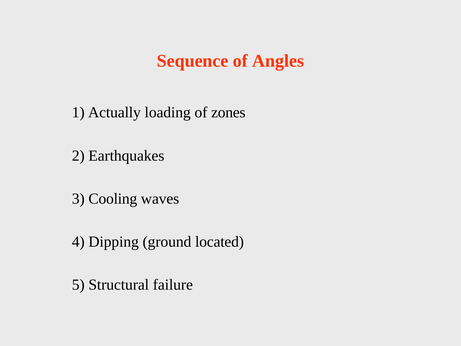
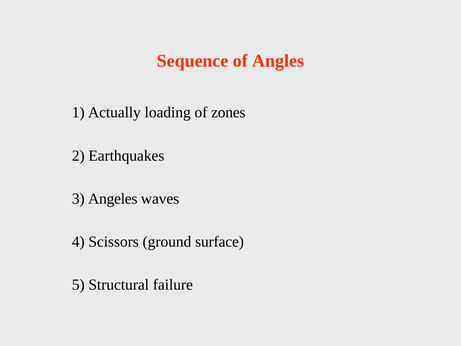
Cooling: Cooling -> Angeles
Dipping: Dipping -> Scissors
located: located -> surface
